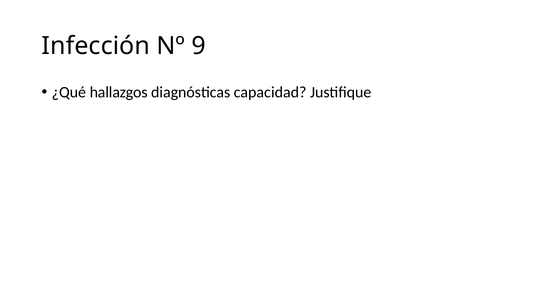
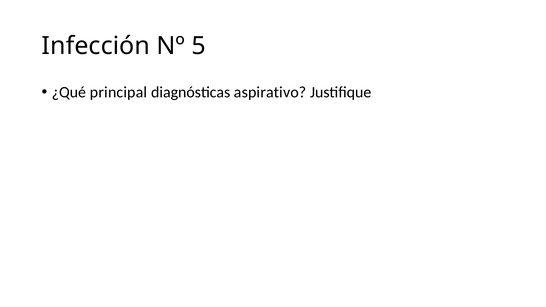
9: 9 -> 5
hallazgos: hallazgos -> principal
capacidad: capacidad -> aspirativo
